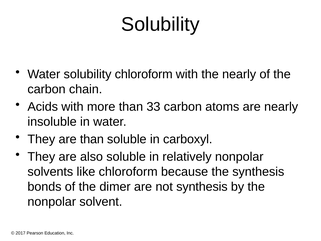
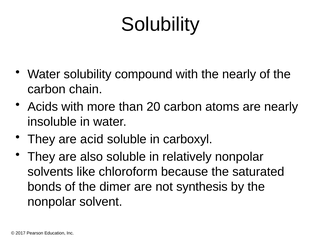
solubility chloroform: chloroform -> compound
33: 33 -> 20
are than: than -> acid
the synthesis: synthesis -> saturated
